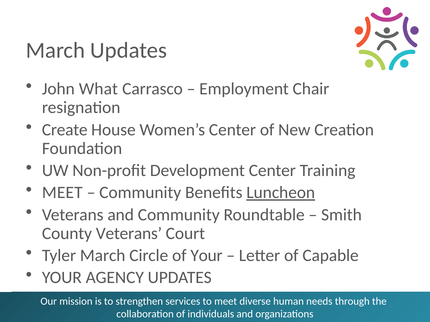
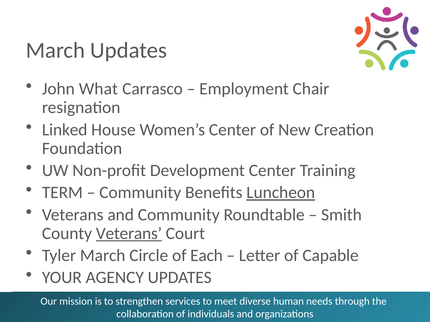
Create: Create -> Linked
MEET at (62, 193): MEET -> TERM
Veterans at (129, 234) underline: none -> present
of Your: Your -> Each
